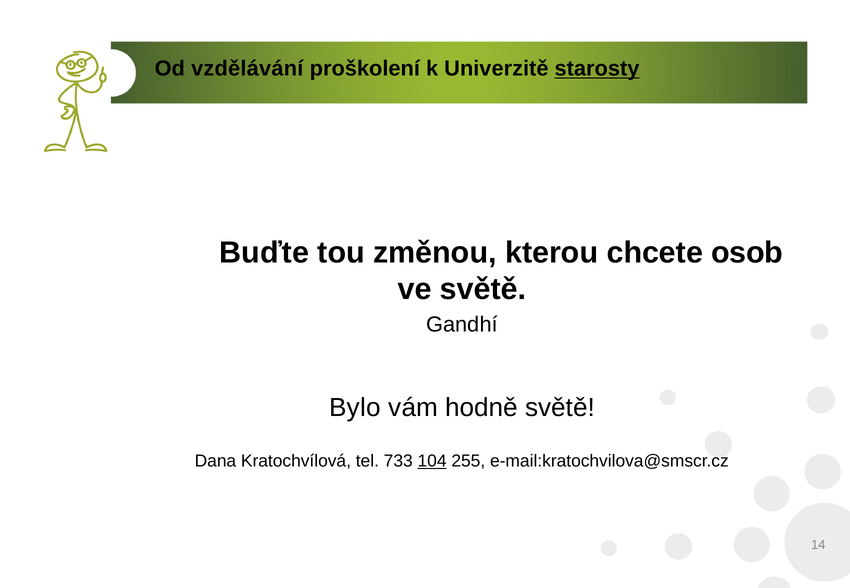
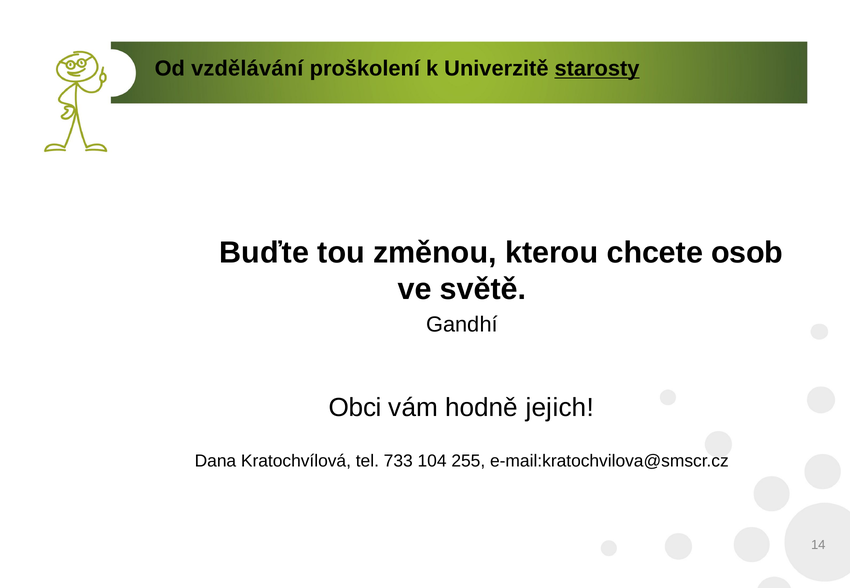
Bylo: Bylo -> Obci
hodně světě: světě -> jejich
104 underline: present -> none
